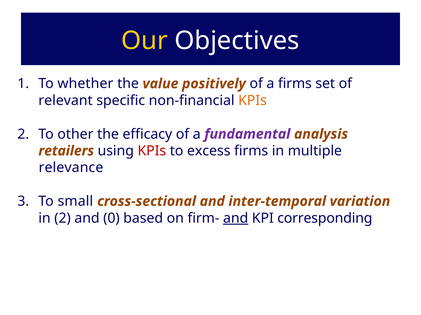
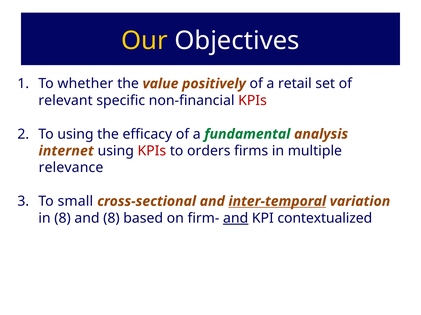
a firms: firms -> retail
KPIs at (253, 101) colour: orange -> red
To other: other -> using
fundamental colour: purple -> green
retailers: retailers -> internet
excess: excess -> orders
inter-temporal underline: none -> present
in 2: 2 -> 8
and 0: 0 -> 8
corresponding: corresponding -> contextualized
